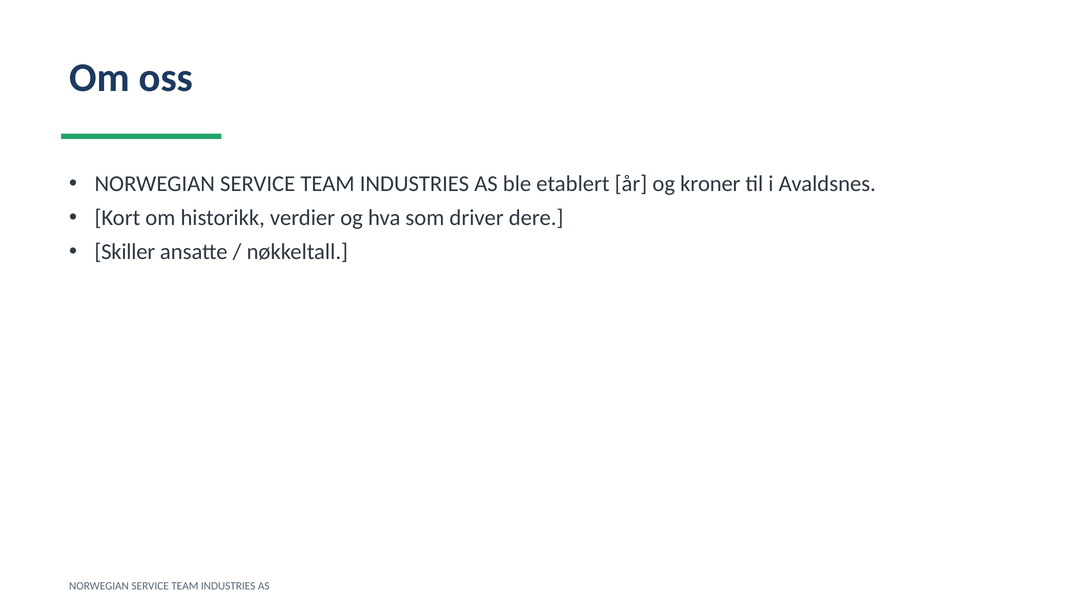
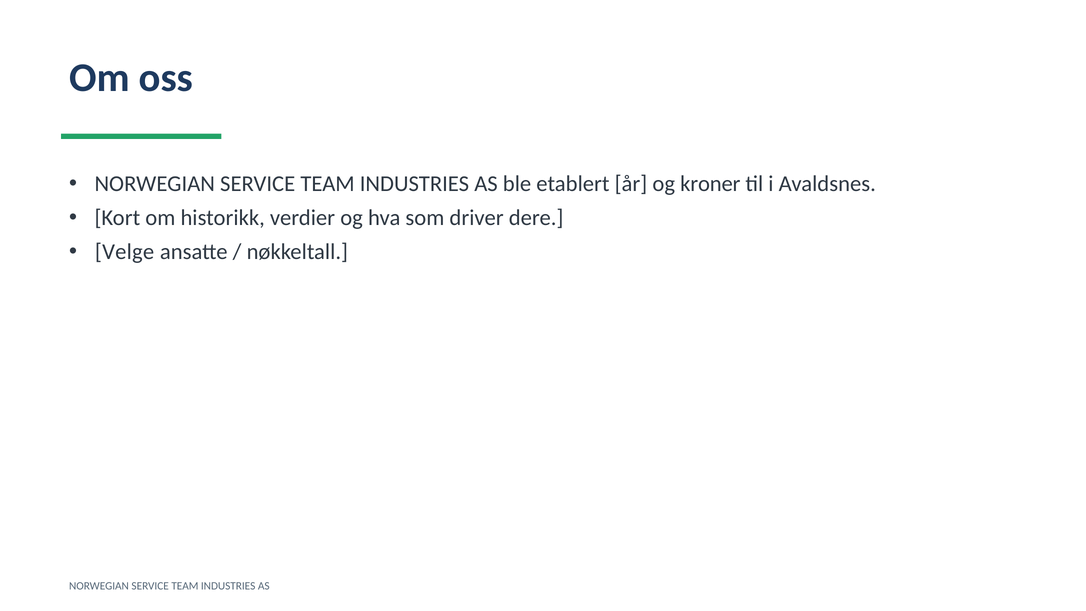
Skiller: Skiller -> Velge
